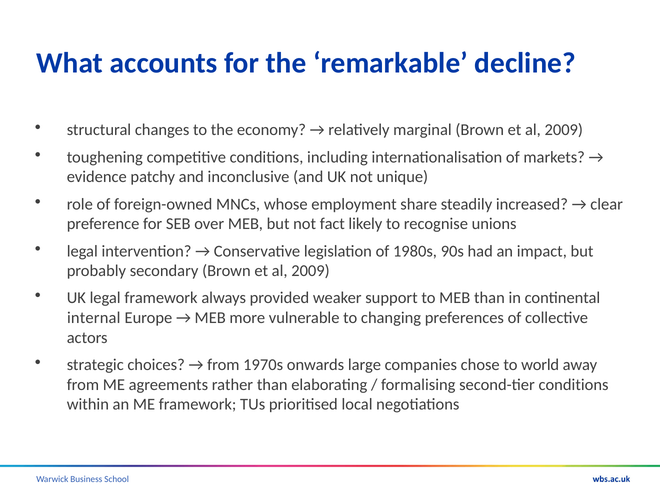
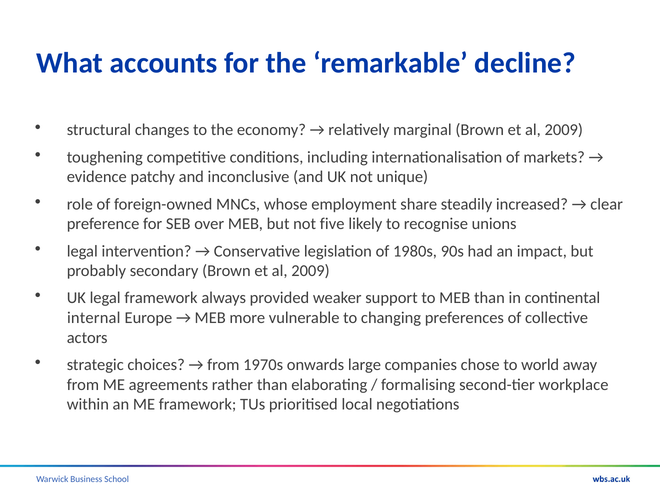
fact: fact -> five
second-tier conditions: conditions -> workplace
